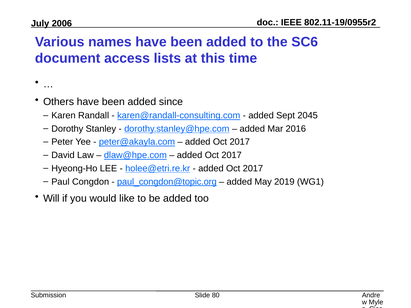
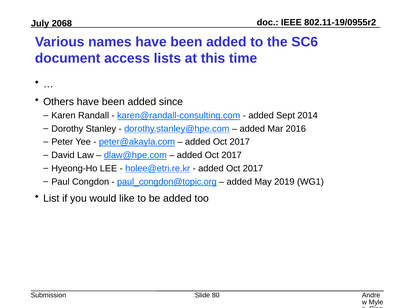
2006: 2006 -> 2068
2045: 2045 -> 2014
Will: Will -> List
